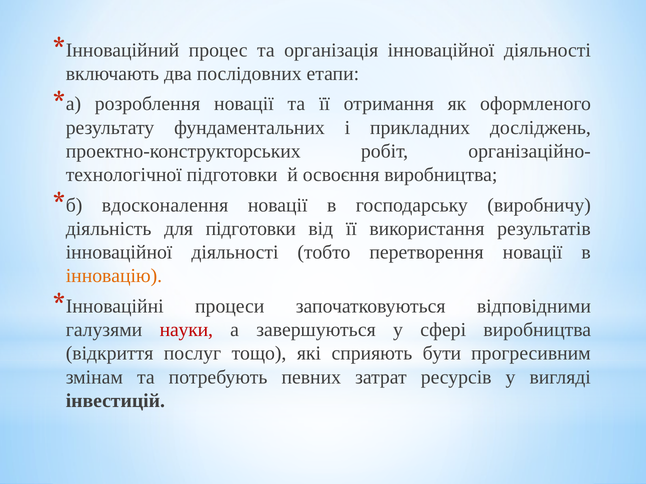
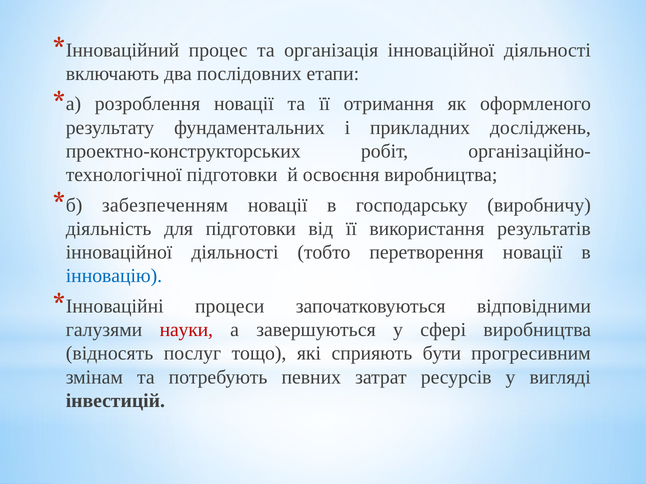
вдосконалення: вдосконалення -> забезпеченням
інновацію colour: orange -> blue
відкриття: відкриття -> відносять
